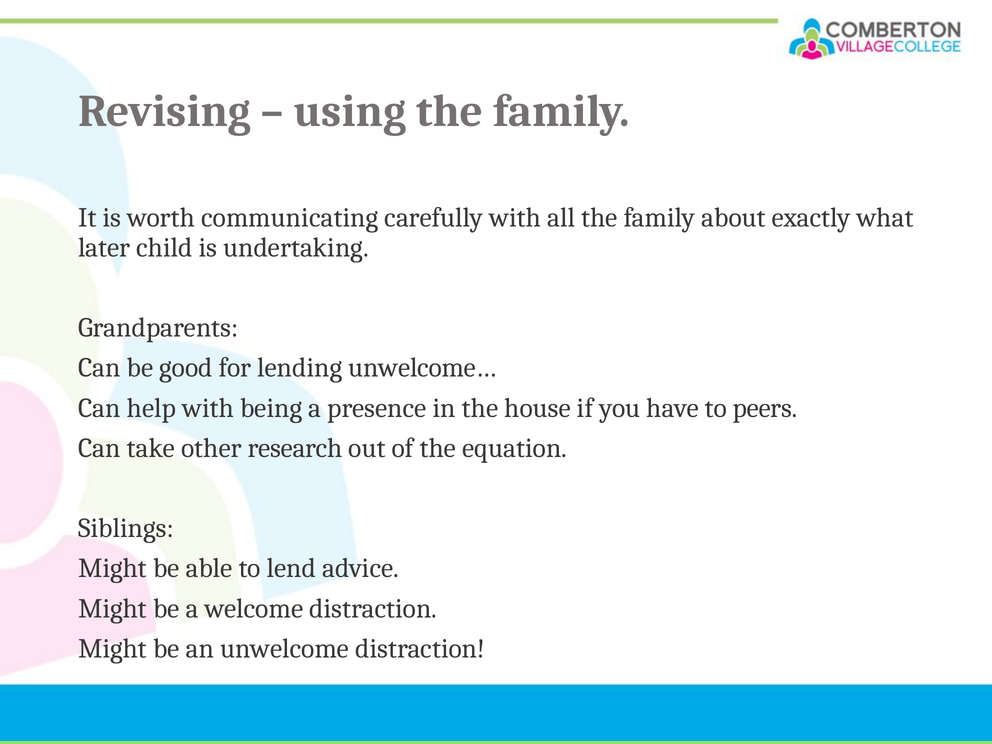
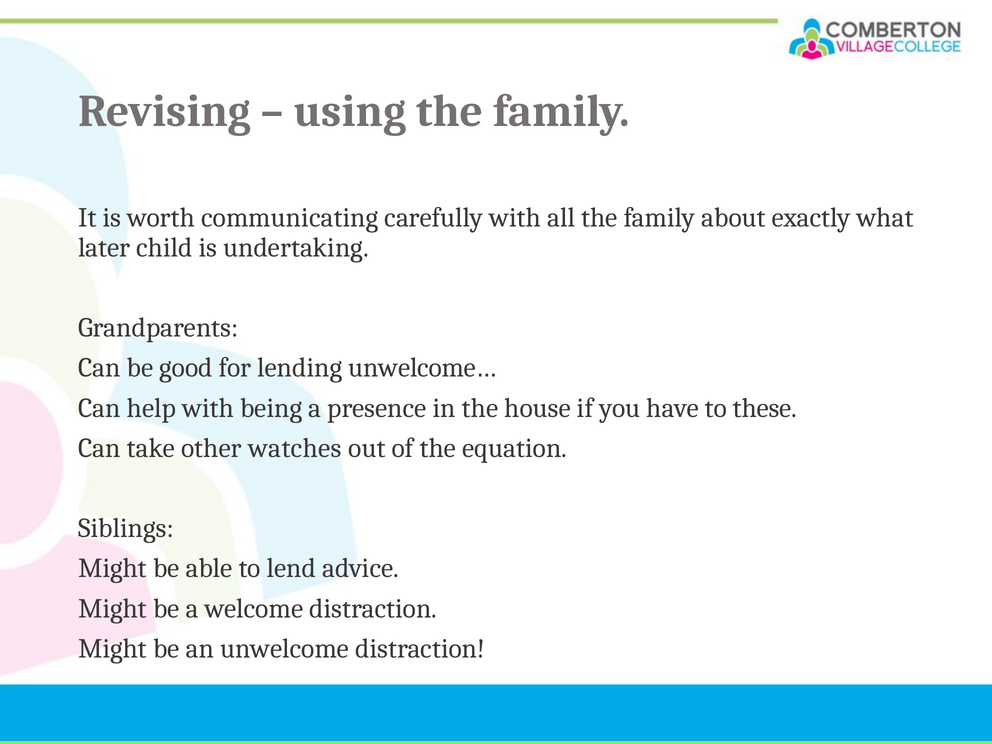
peers: peers -> these
research: research -> watches
